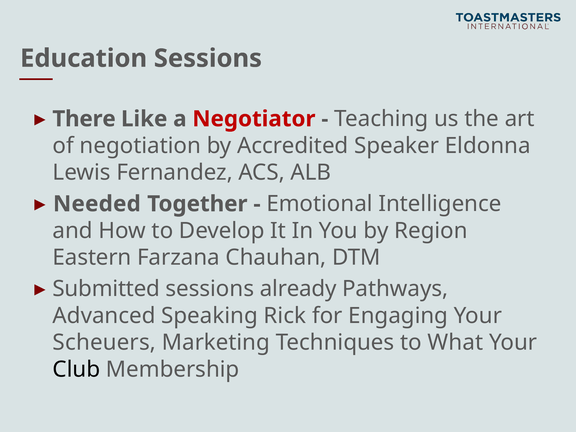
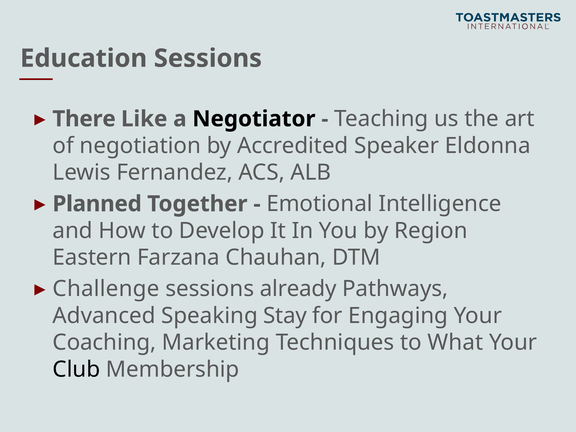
Negotiator colour: red -> black
Needed: Needed -> Planned
Submitted: Submitted -> Challenge
Rick: Rick -> Stay
Scheuers: Scheuers -> Coaching
